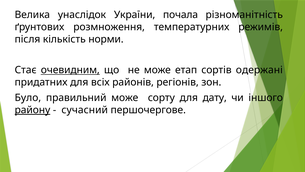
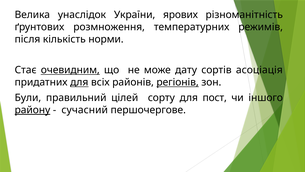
почала: почала -> ярових
етап: етап -> дату
одержані: одержані -> асоціація
для at (79, 82) underline: none -> present
регіонів underline: none -> present
Було: Було -> Були
правильний може: може -> цілей
дату: дату -> пост
